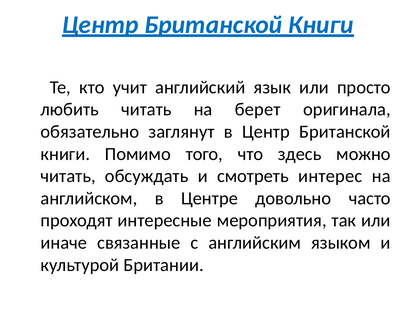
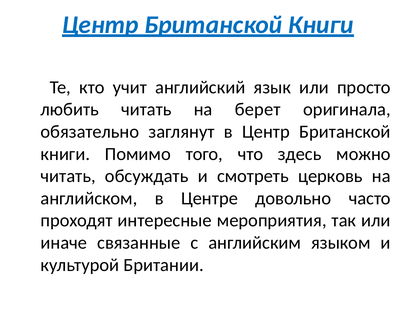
интерес: интерес -> церковь
